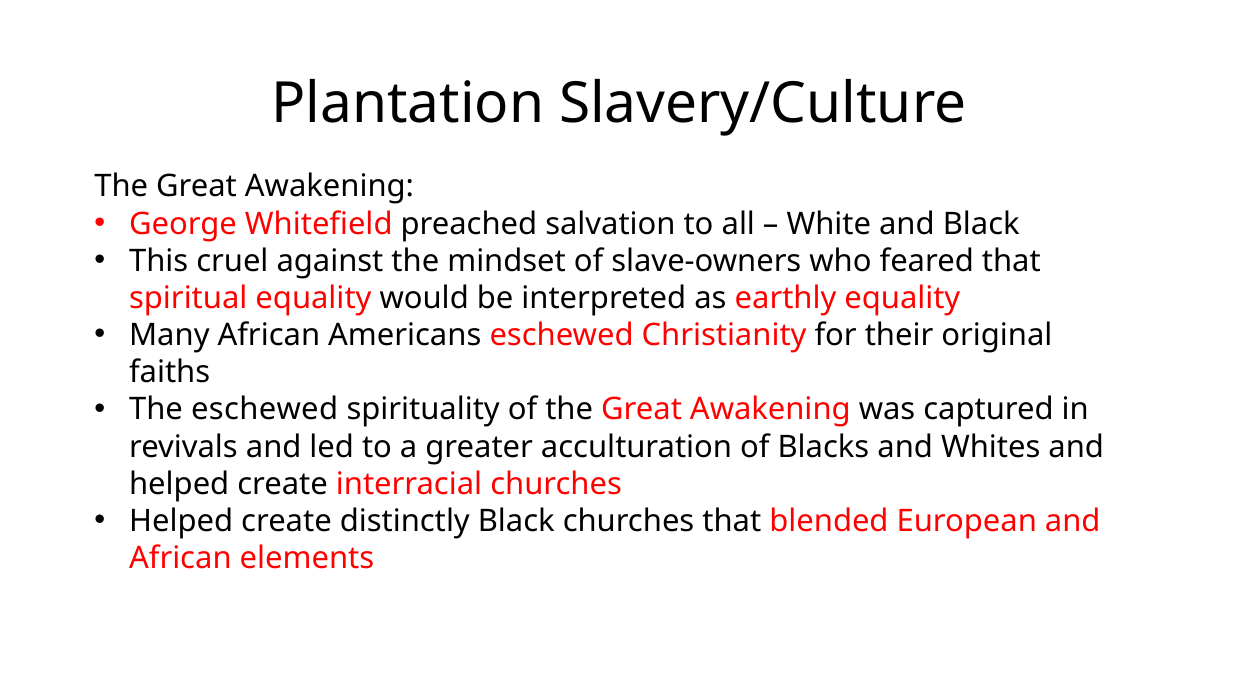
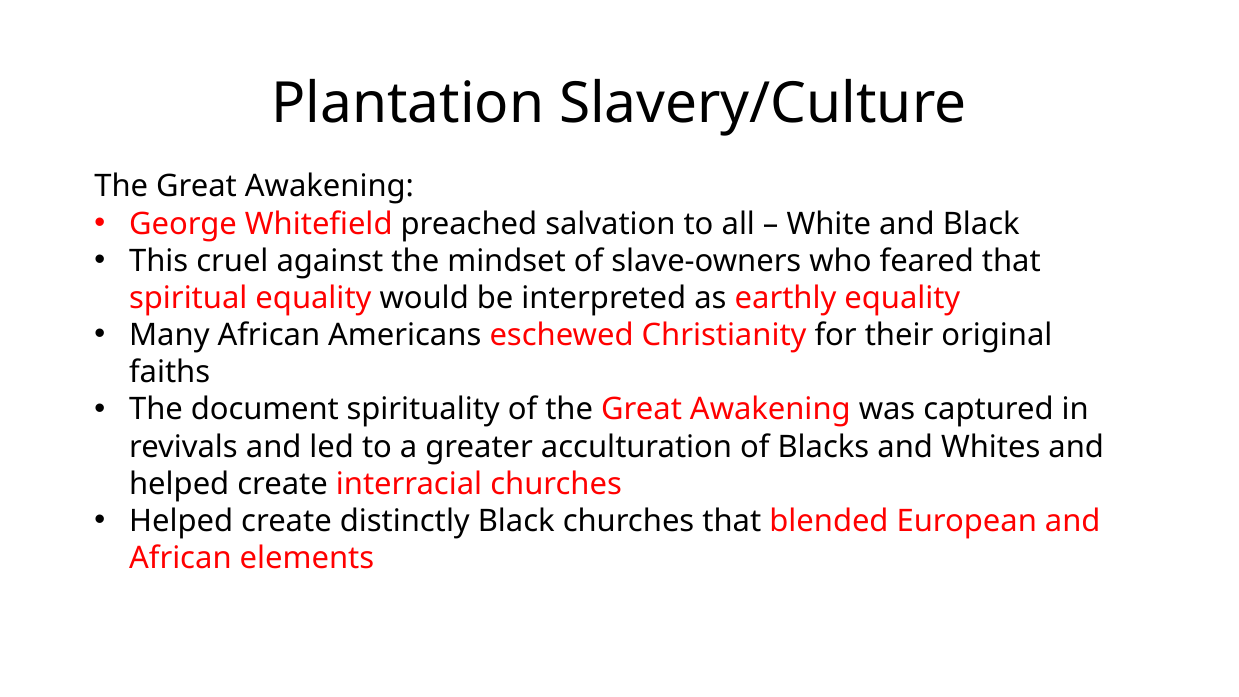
The eschewed: eschewed -> document
